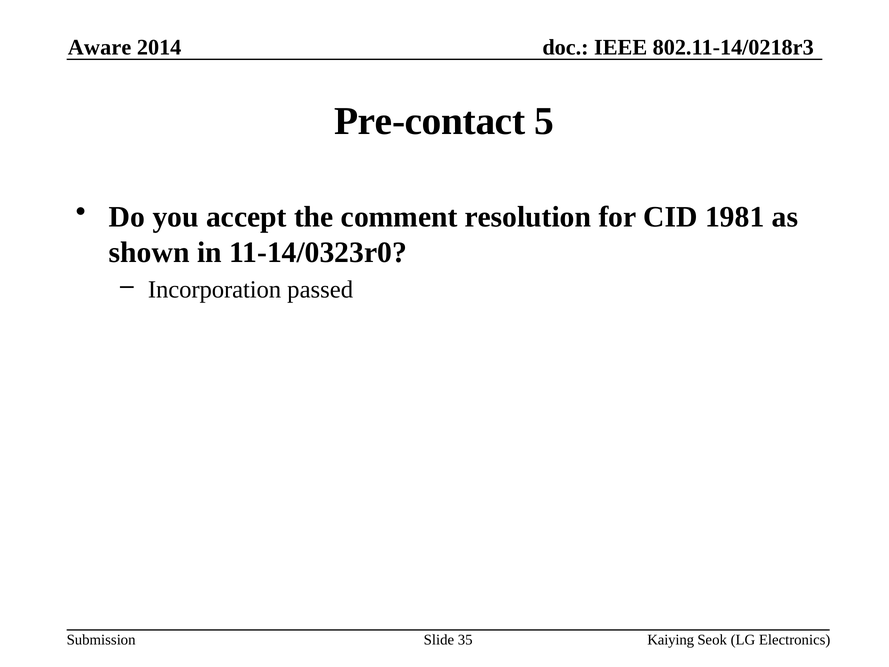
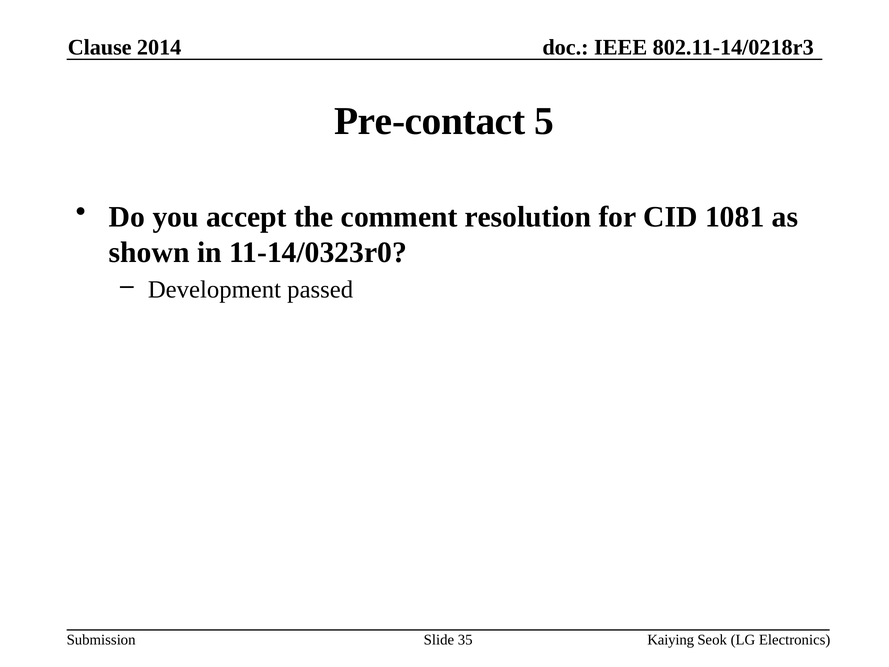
Aware: Aware -> Clause
1981: 1981 -> 1081
Incorporation: Incorporation -> Development
